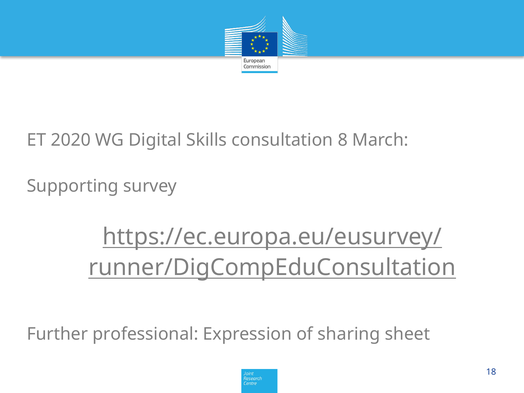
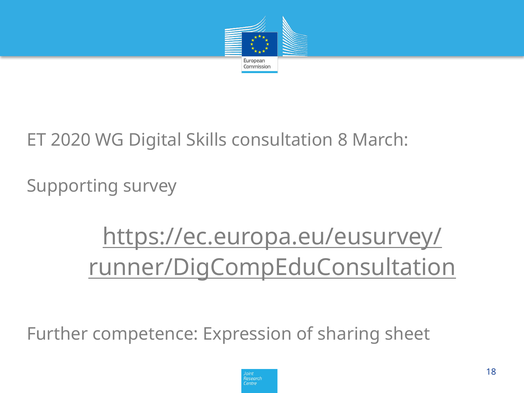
professional: professional -> competence
